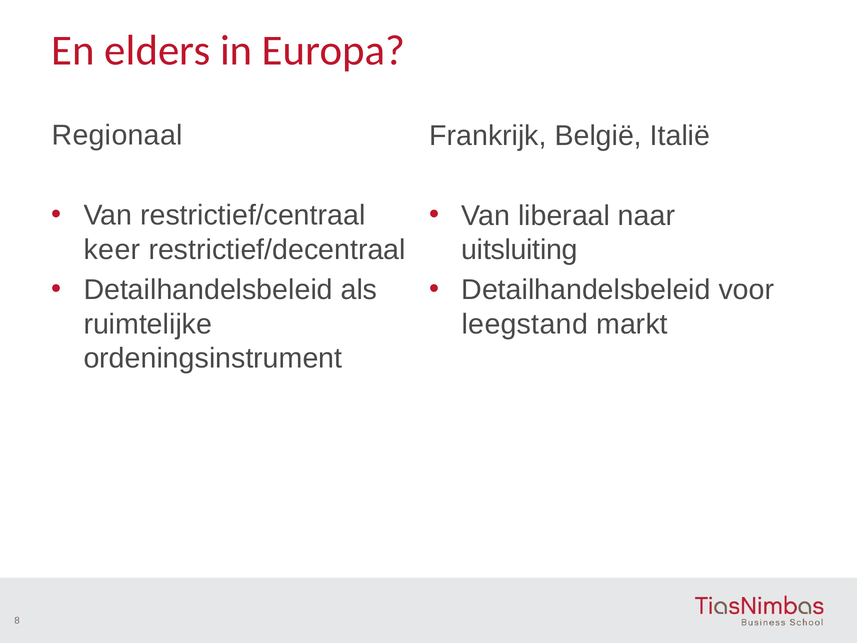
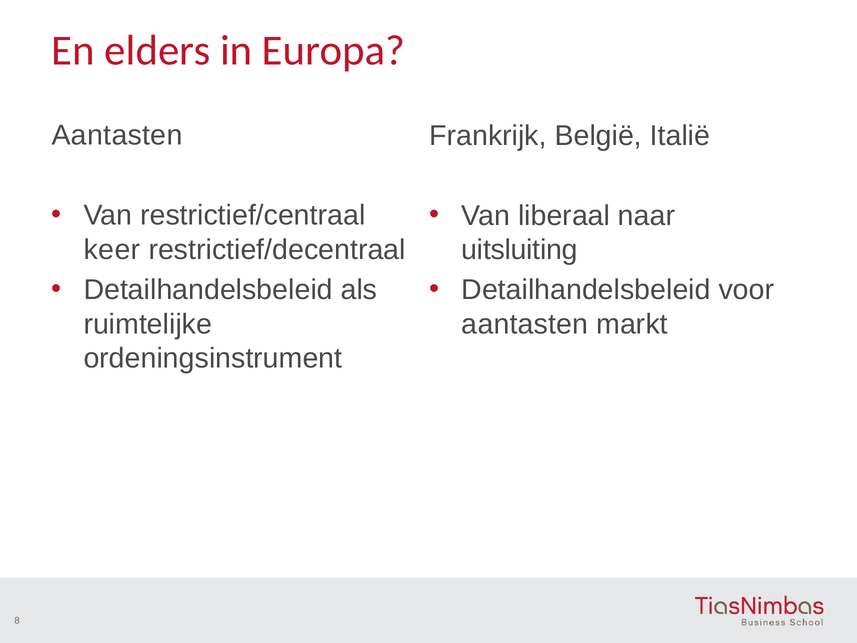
Regionaal at (117, 135): Regionaal -> Aantasten
leegstand at (525, 324): leegstand -> aantasten
